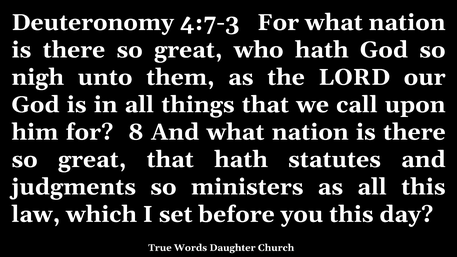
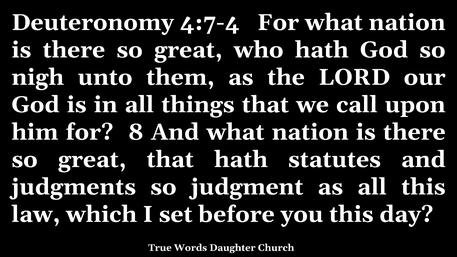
4:7-3: 4:7-3 -> 4:7-4
ministers: ministers -> judgment
